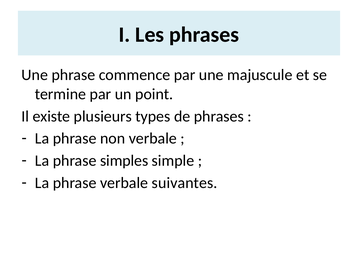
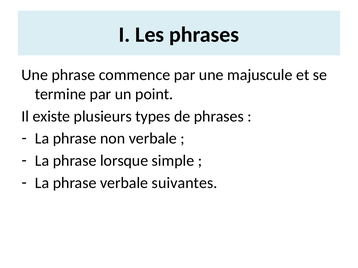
simples: simples -> lorsque
